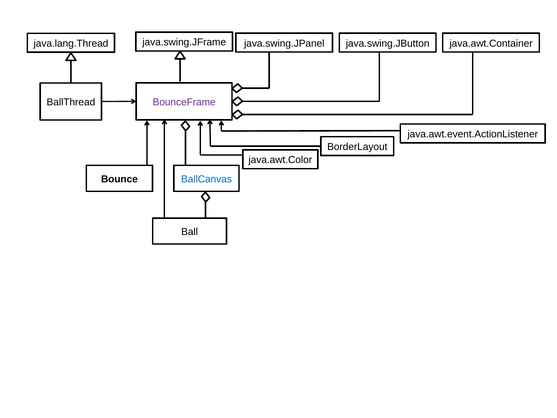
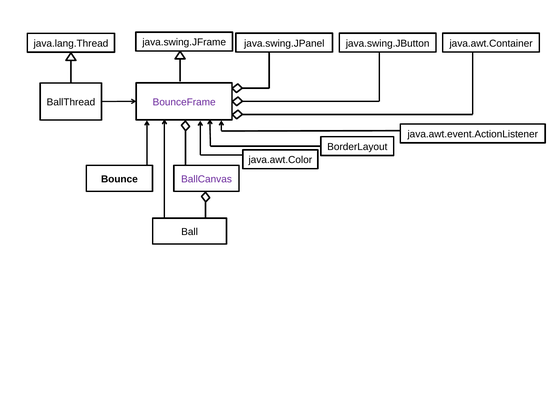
BallCanvas colour: blue -> purple
